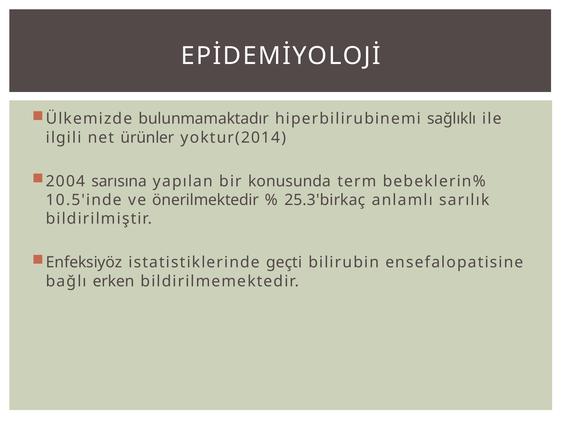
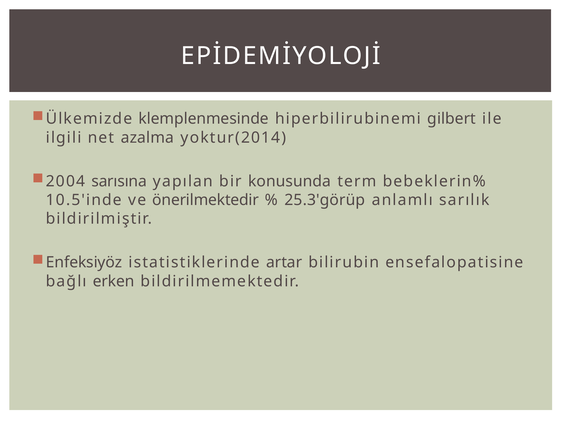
bulunmamaktadır: bulunmamaktadır -> klemplenmesinde
sağlıklı: sağlıklı -> gilbert
ürünler: ürünler -> azalma
25.3'birkaç: 25.3'birkaç -> 25.3'görüp
geçti: geçti -> artar
